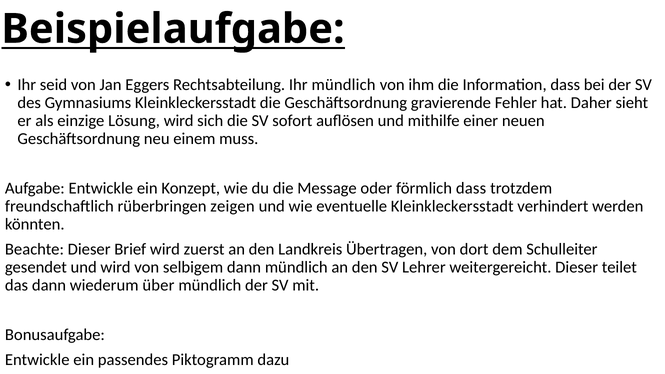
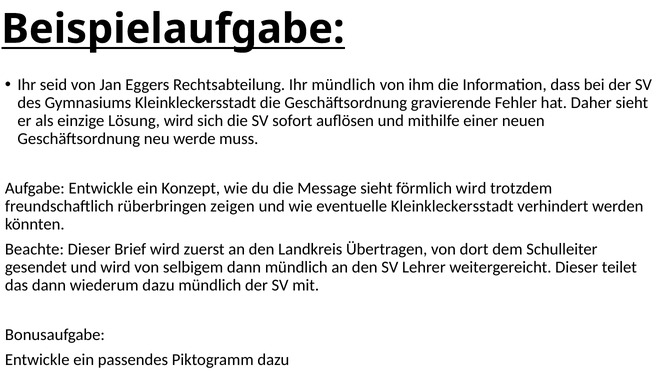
einem: einem -> werde
Message oder: oder -> sieht
förmlich dass: dass -> wird
wiederum über: über -> dazu
